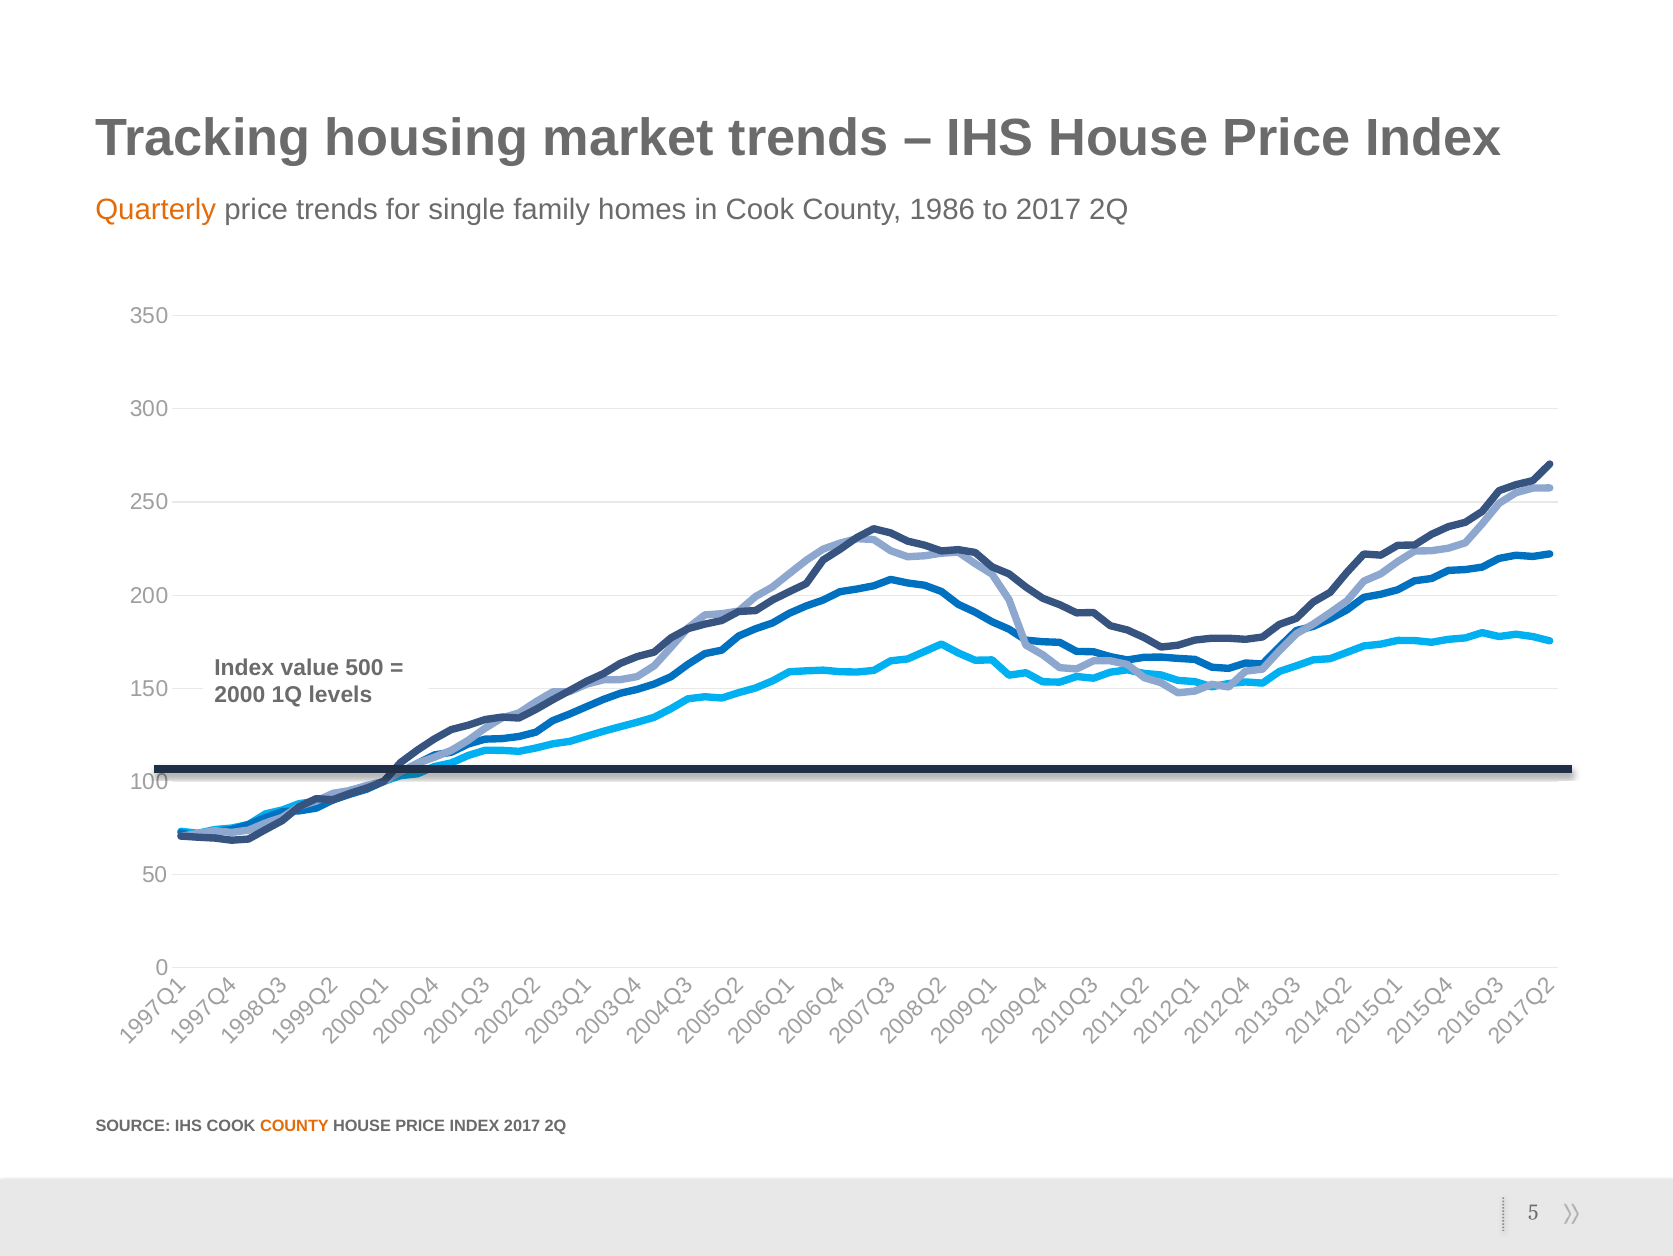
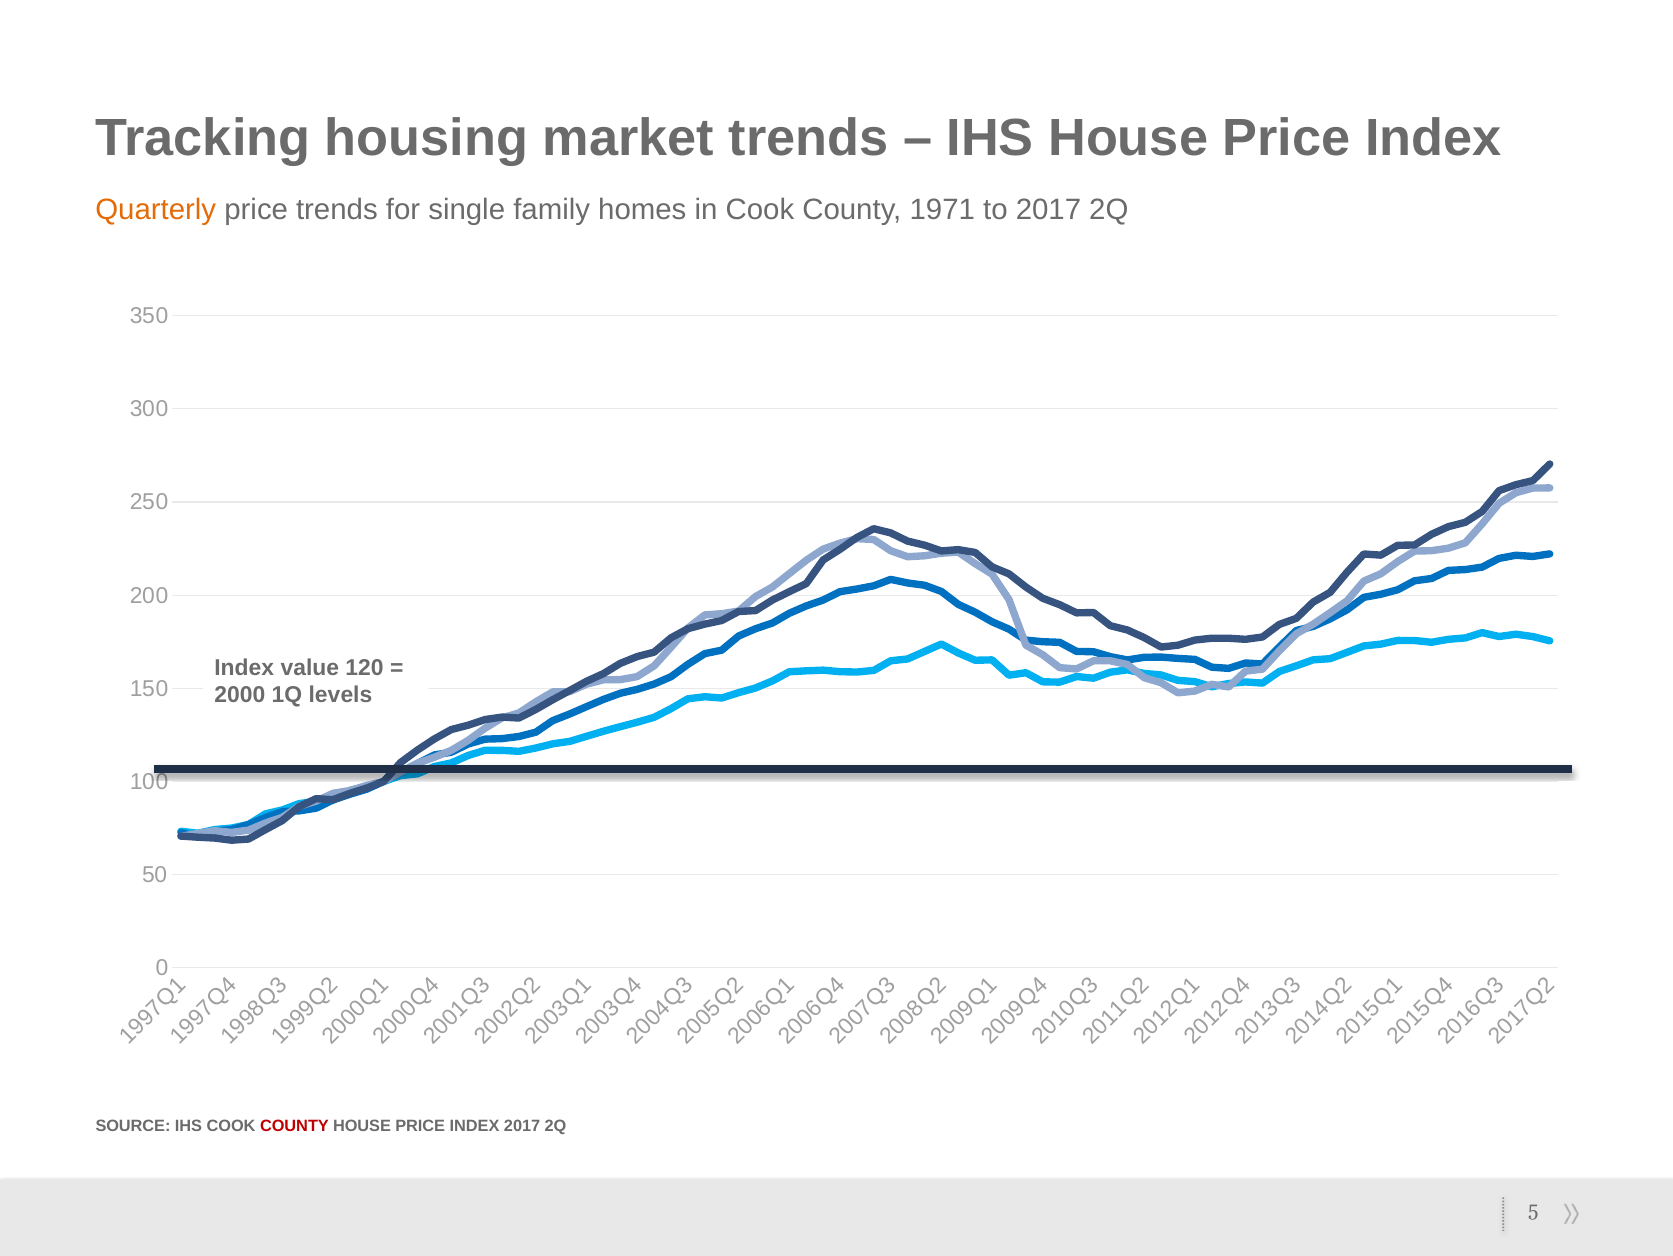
1986: 1986 -> 1971
500: 500 -> 120
COUNTY at (294, 1125) colour: orange -> red
